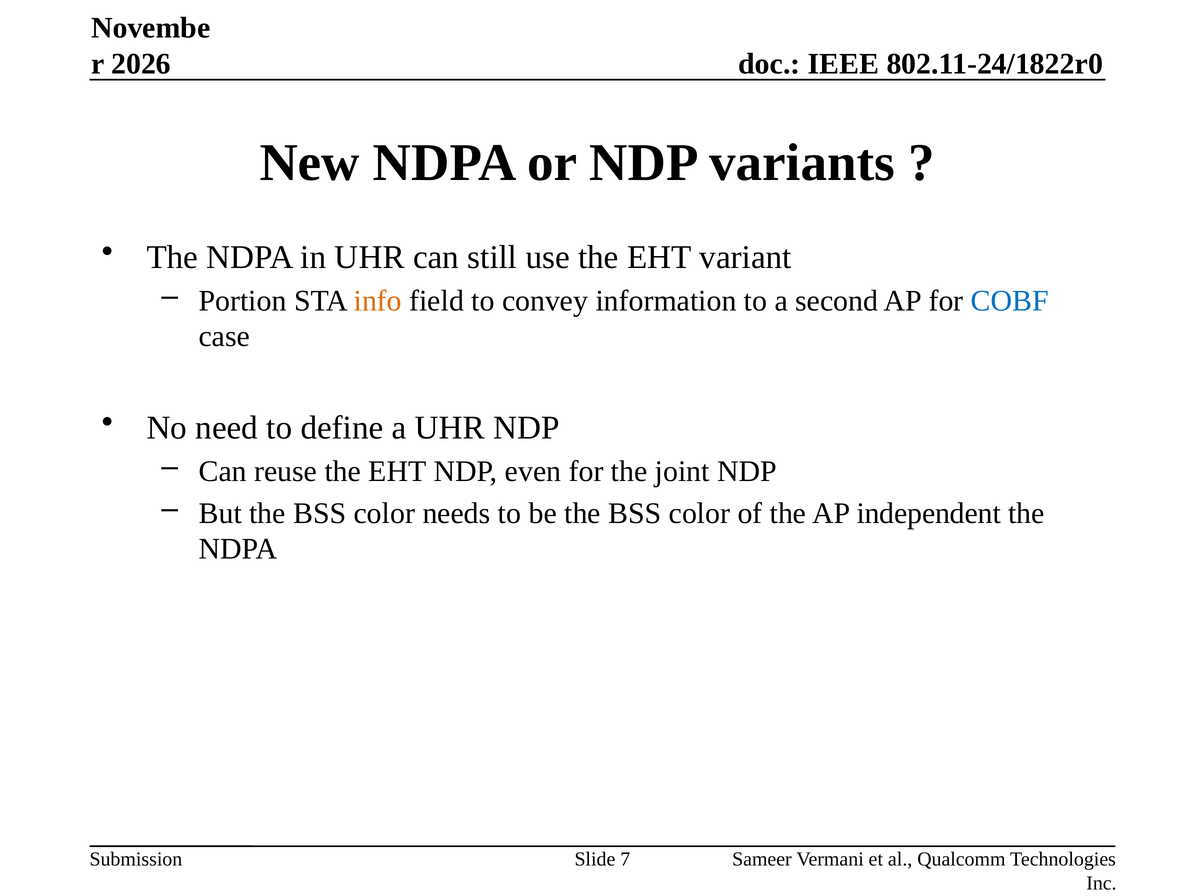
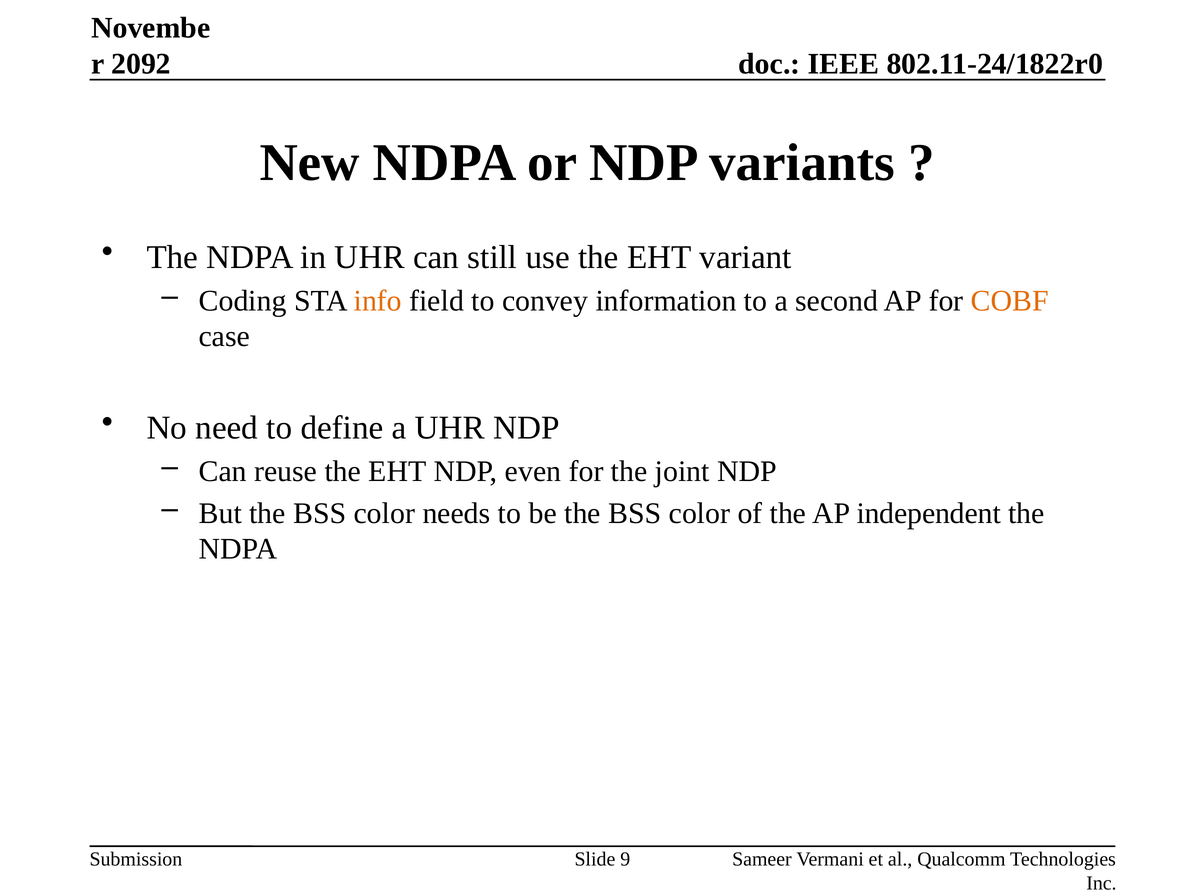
2026: 2026 -> 2092
Portion: Portion -> Coding
COBF colour: blue -> orange
7: 7 -> 9
